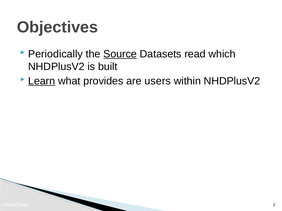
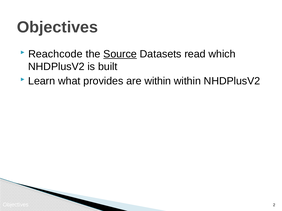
Periodically: Periodically -> Reachcode
Learn underline: present -> none
are users: users -> within
